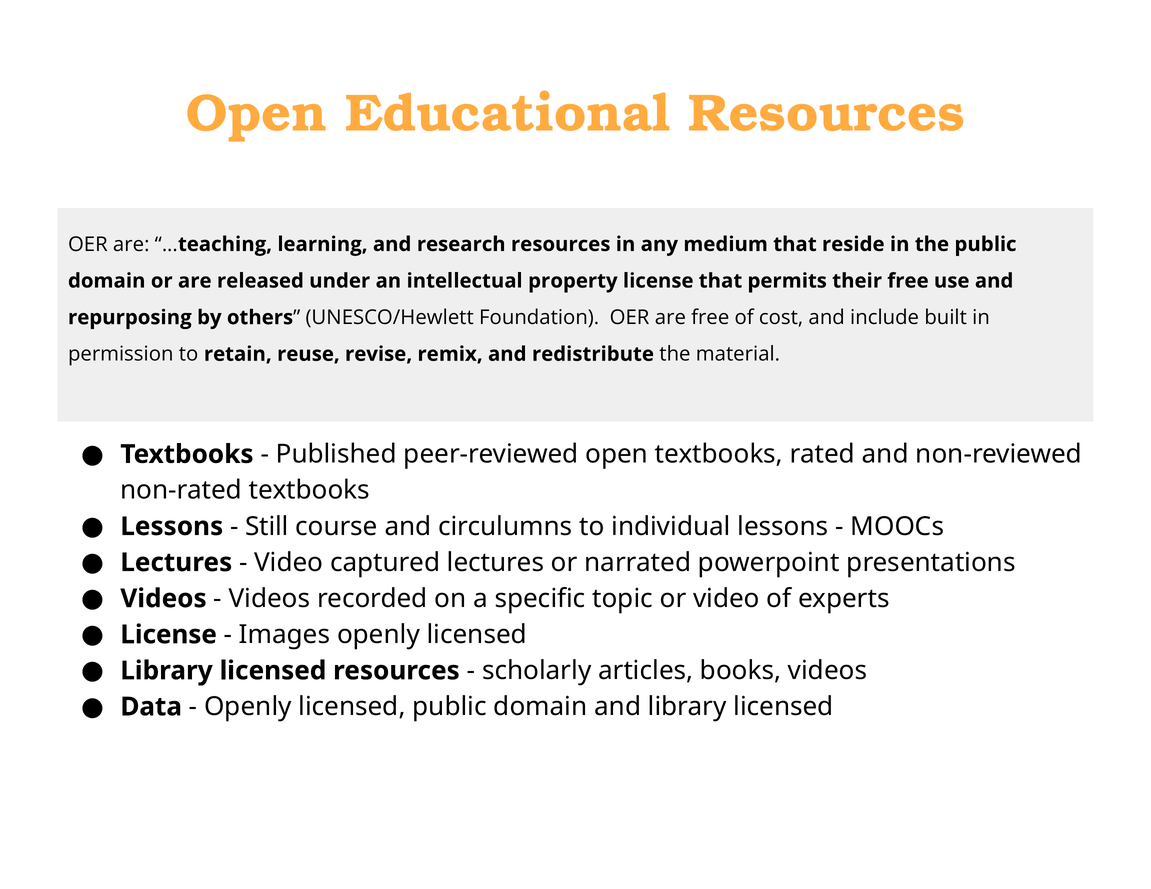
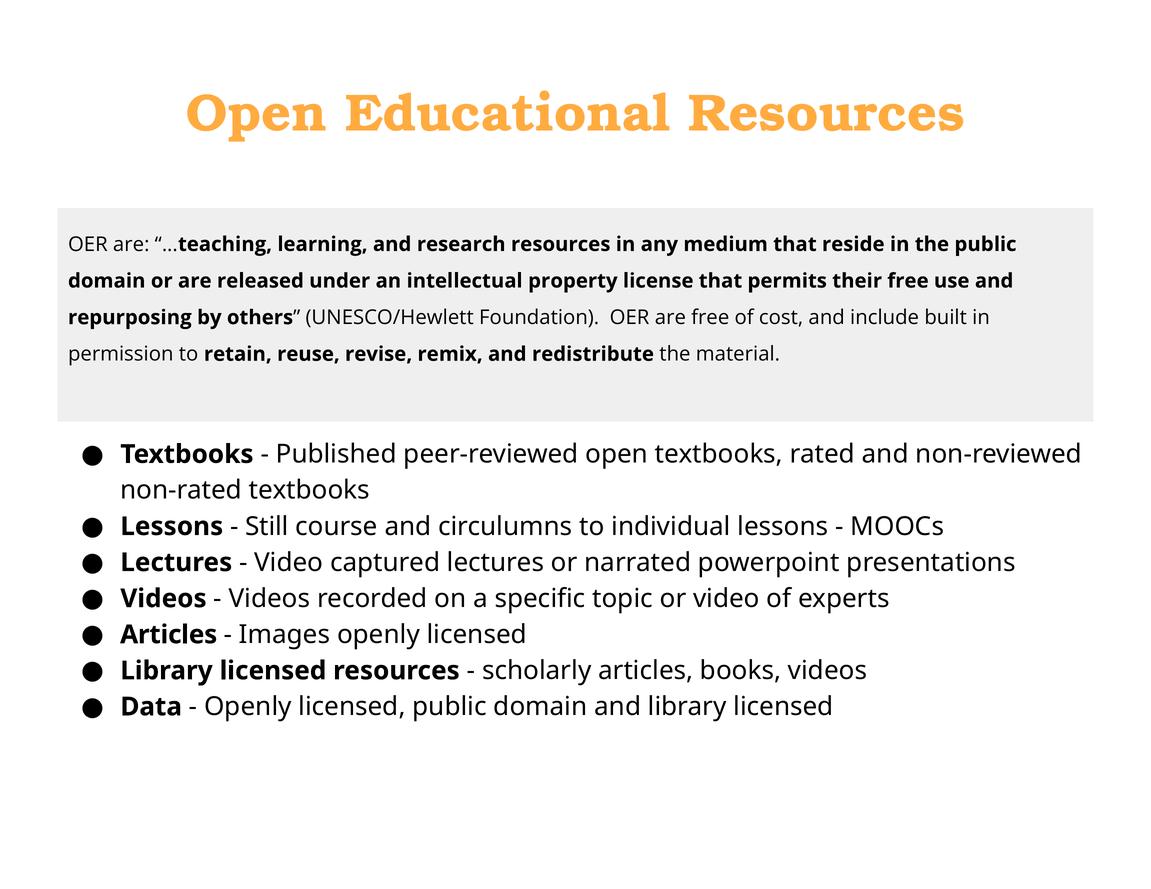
License at (169, 635): License -> Articles
